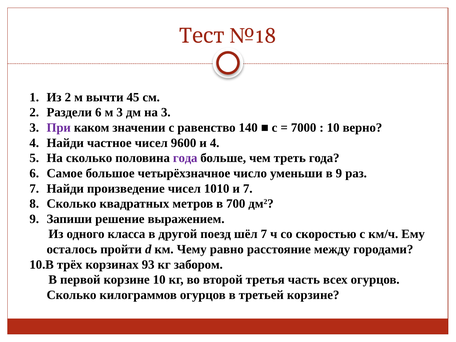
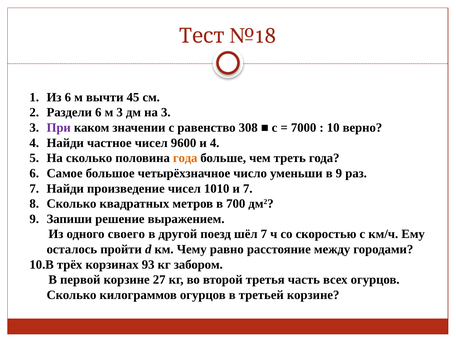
Из 2: 2 -> 6
140: 140 -> 308
года at (185, 158) colour: purple -> orange
класса: класса -> своего
корзине 10: 10 -> 27
